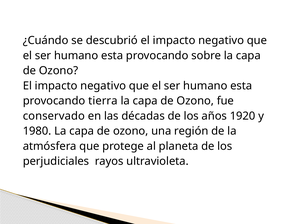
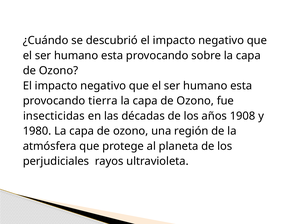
conservado: conservado -> insecticidas
1920: 1920 -> 1908
